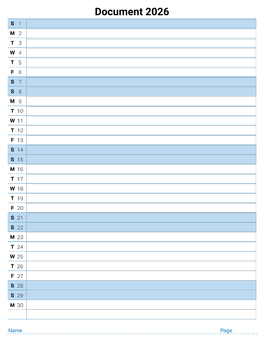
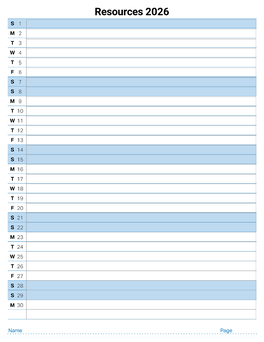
Document: Document -> Resources
